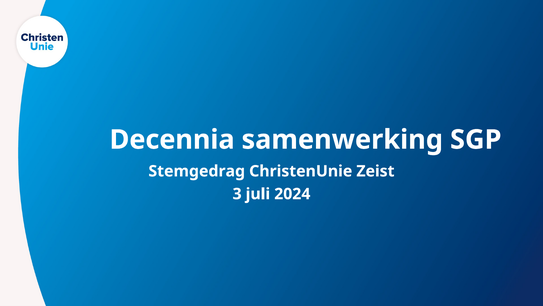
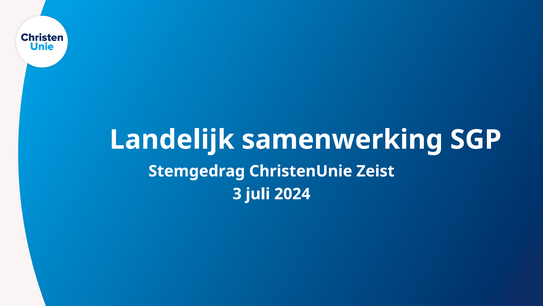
Decennia: Decennia -> Landelijk
